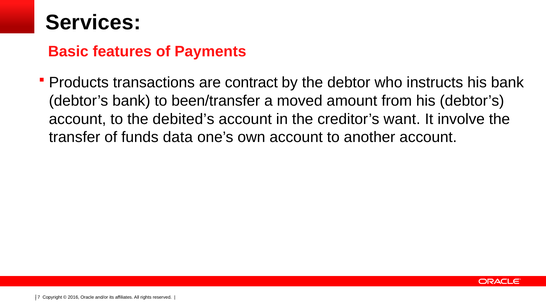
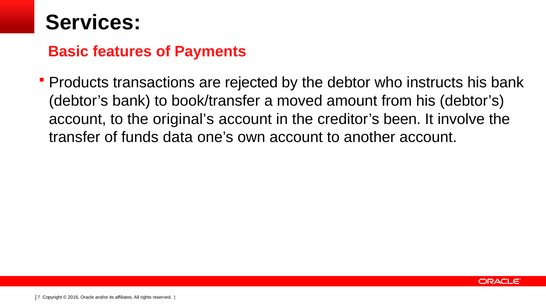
contract: contract -> rejected
been/transfer: been/transfer -> book/transfer
debited’s: debited’s -> original’s
want: want -> been
